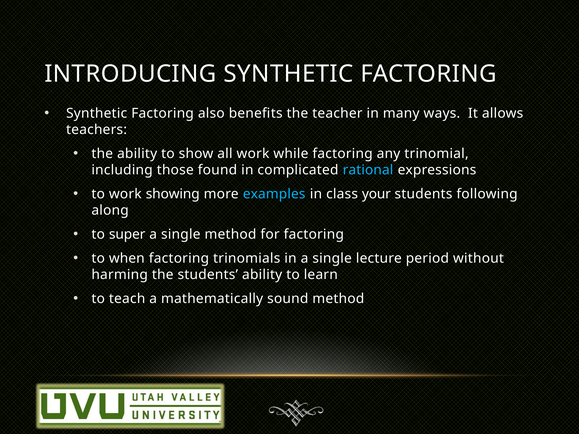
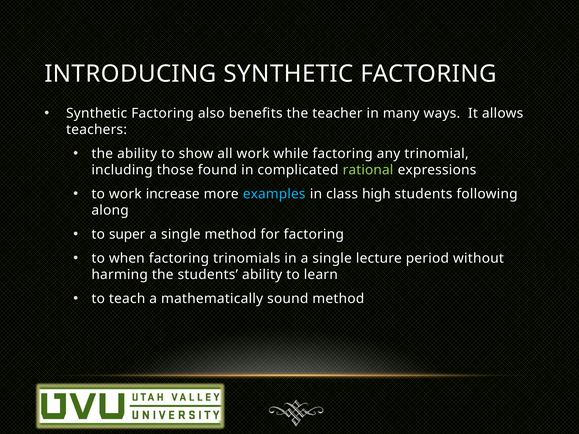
rational colour: light blue -> light green
showing: showing -> increase
your: your -> high
